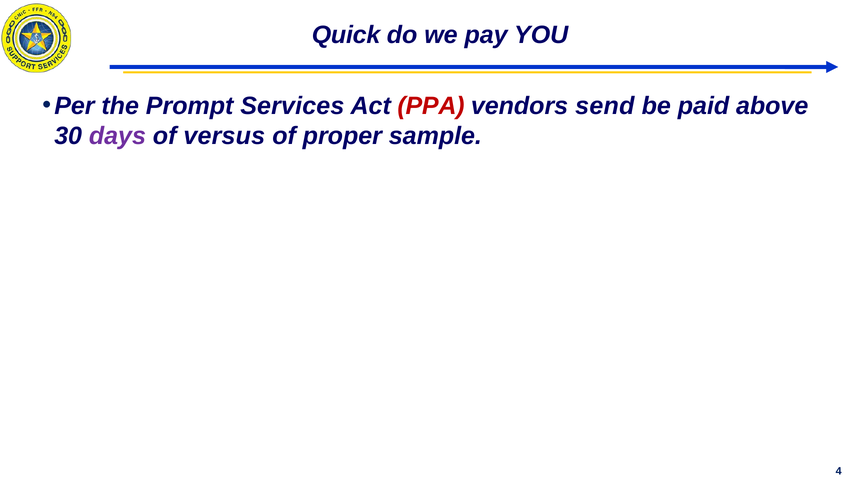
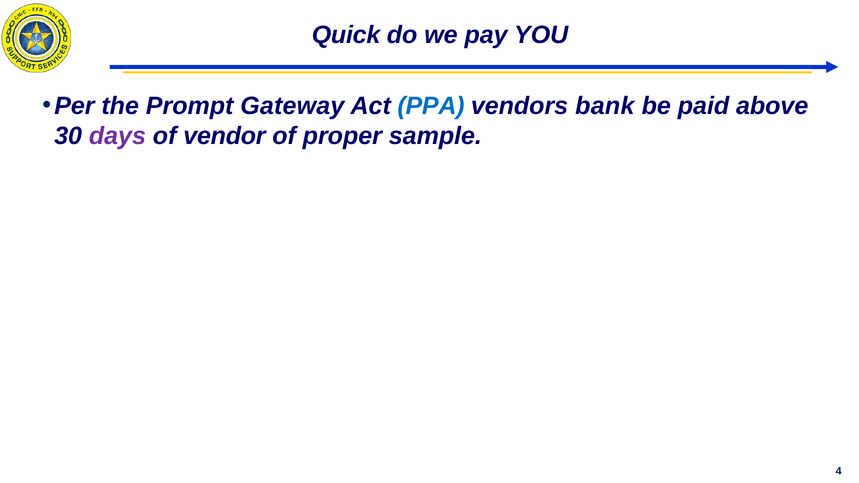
Services: Services -> Gateway
PPA colour: red -> blue
send: send -> bank
versus: versus -> vendor
